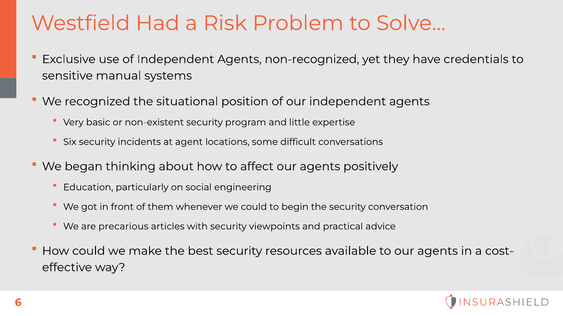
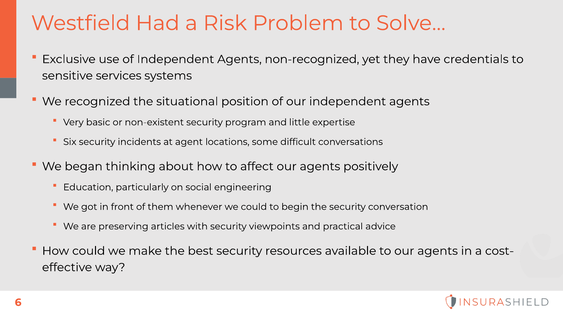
manual: manual -> services
precarious: precarious -> preserving
